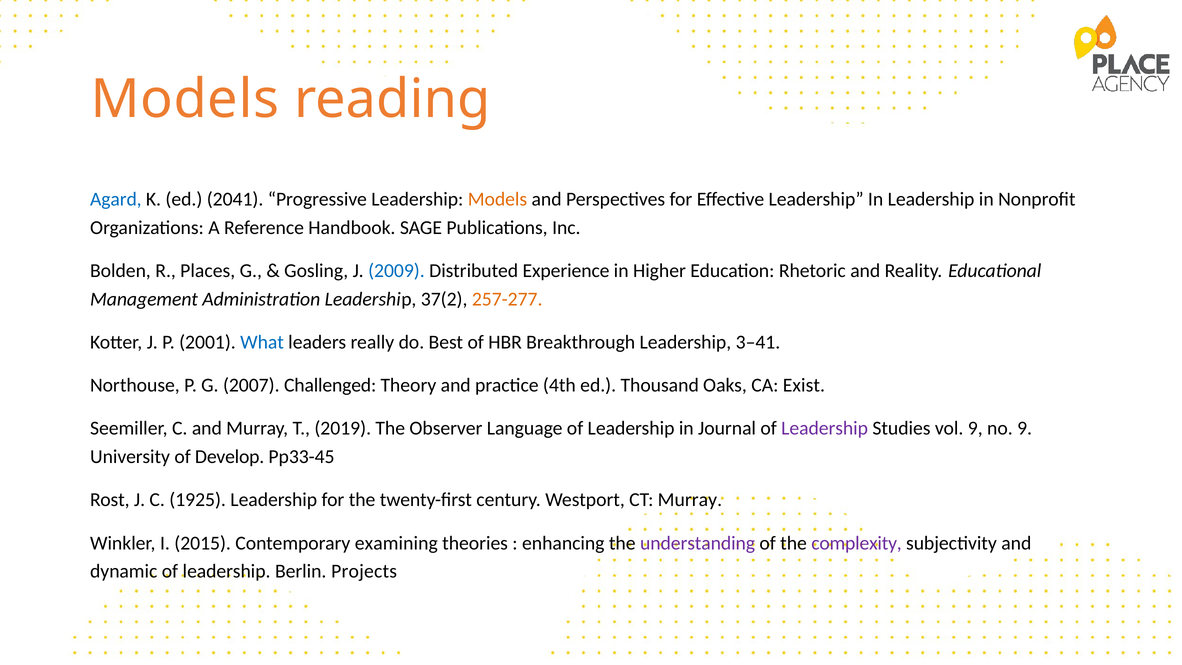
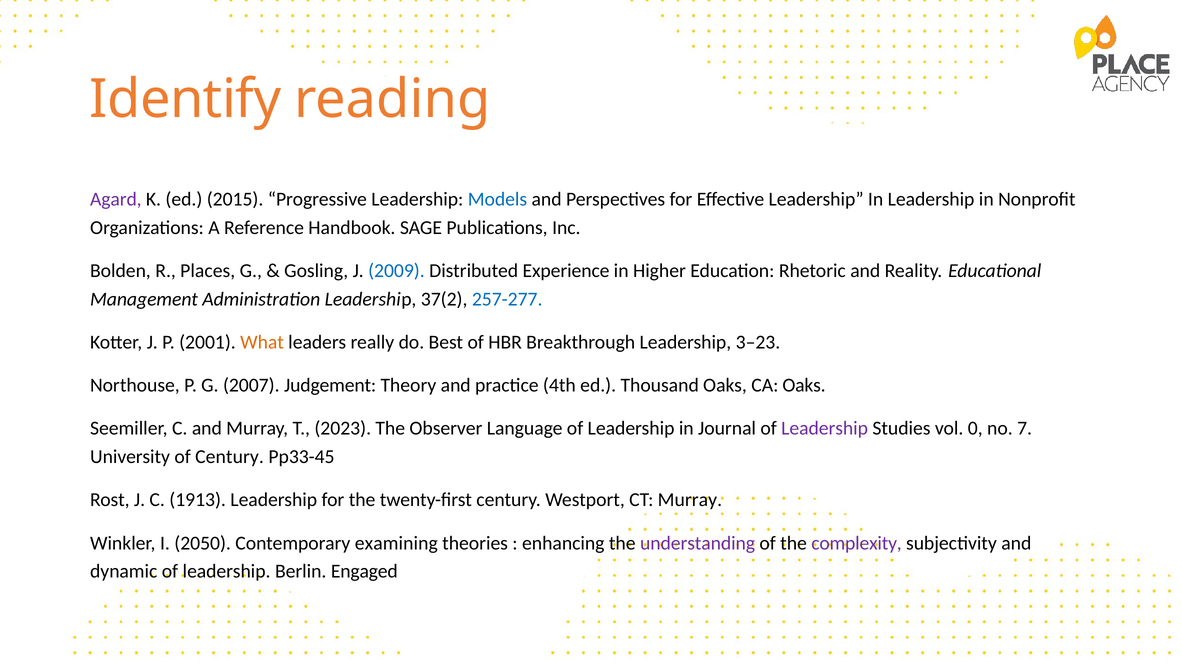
Models at (185, 99): Models -> Identify
Agard colour: blue -> purple
2041: 2041 -> 2015
Models at (497, 199) colour: orange -> blue
257-277 colour: orange -> blue
What colour: blue -> orange
3–41: 3–41 -> 3–23
Challenged: Challenged -> Judgement
CA Exist: Exist -> Oaks
2019: 2019 -> 2023
vol 9: 9 -> 0
no 9: 9 -> 7
of Develop: Develop -> Century
1925: 1925 -> 1913
2015: 2015 -> 2050
Projects: Projects -> Engaged
